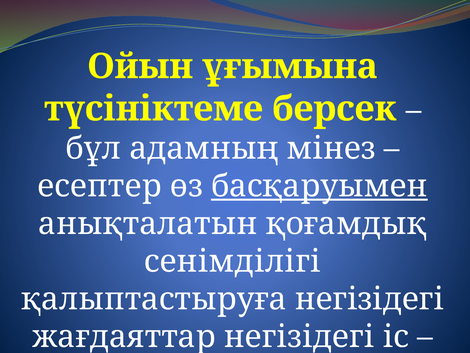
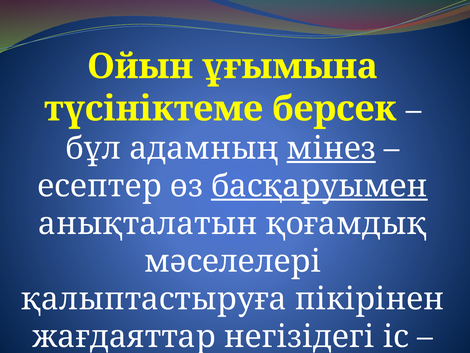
мінез underline: none -> present
сенімділігі: сенімділігі -> мәселелері
қалыптастыруға негізідегі: негізідегі -> пікірінен
